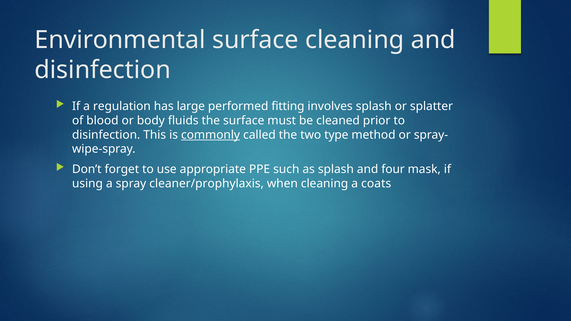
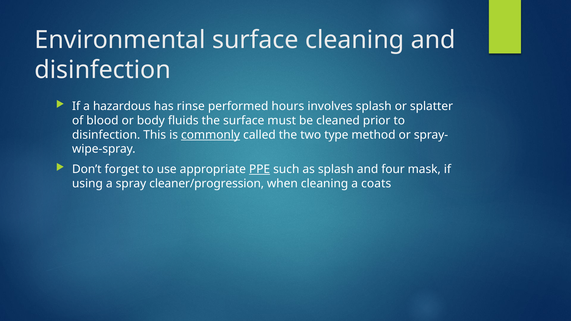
regulation: regulation -> hazardous
large: large -> rinse
fitting: fitting -> hours
PPE underline: none -> present
cleaner/prophylaxis: cleaner/prophylaxis -> cleaner/progression
